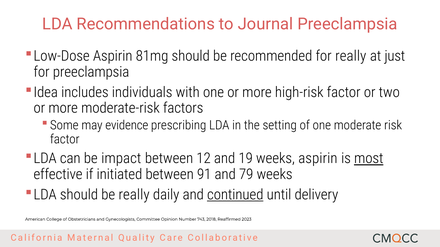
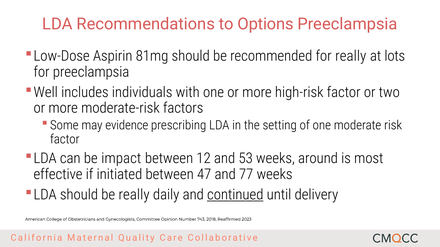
Journal: Journal -> Options
just: just -> lots
Idea: Idea -> Well
19: 19 -> 53
weeks aspirin: aspirin -> around
most underline: present -> none
91: 91 -> 47
79: 79 -> 77
